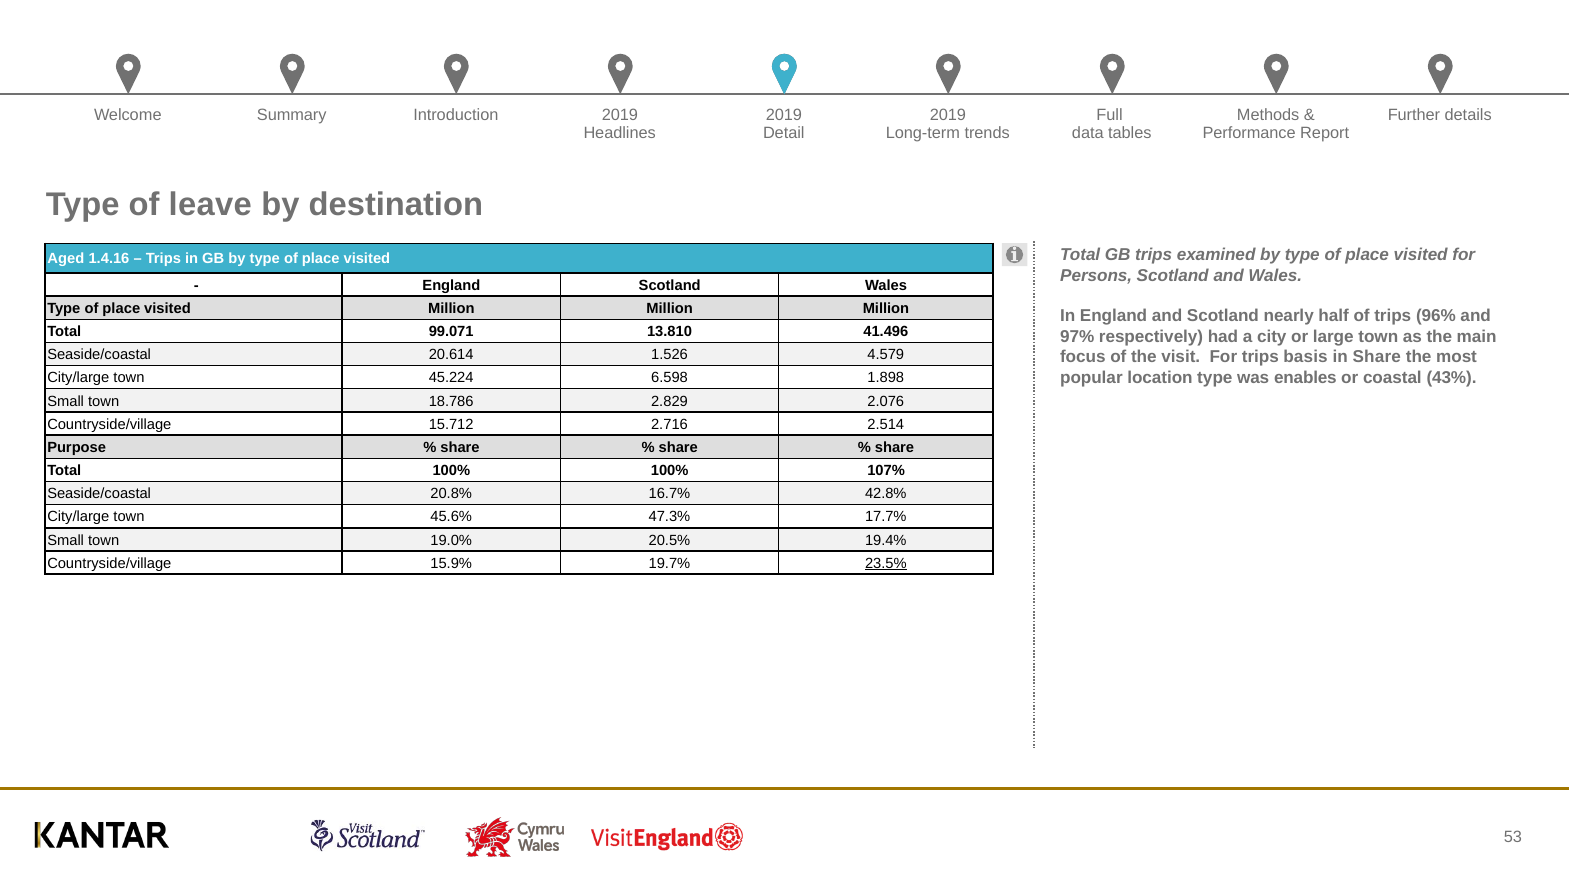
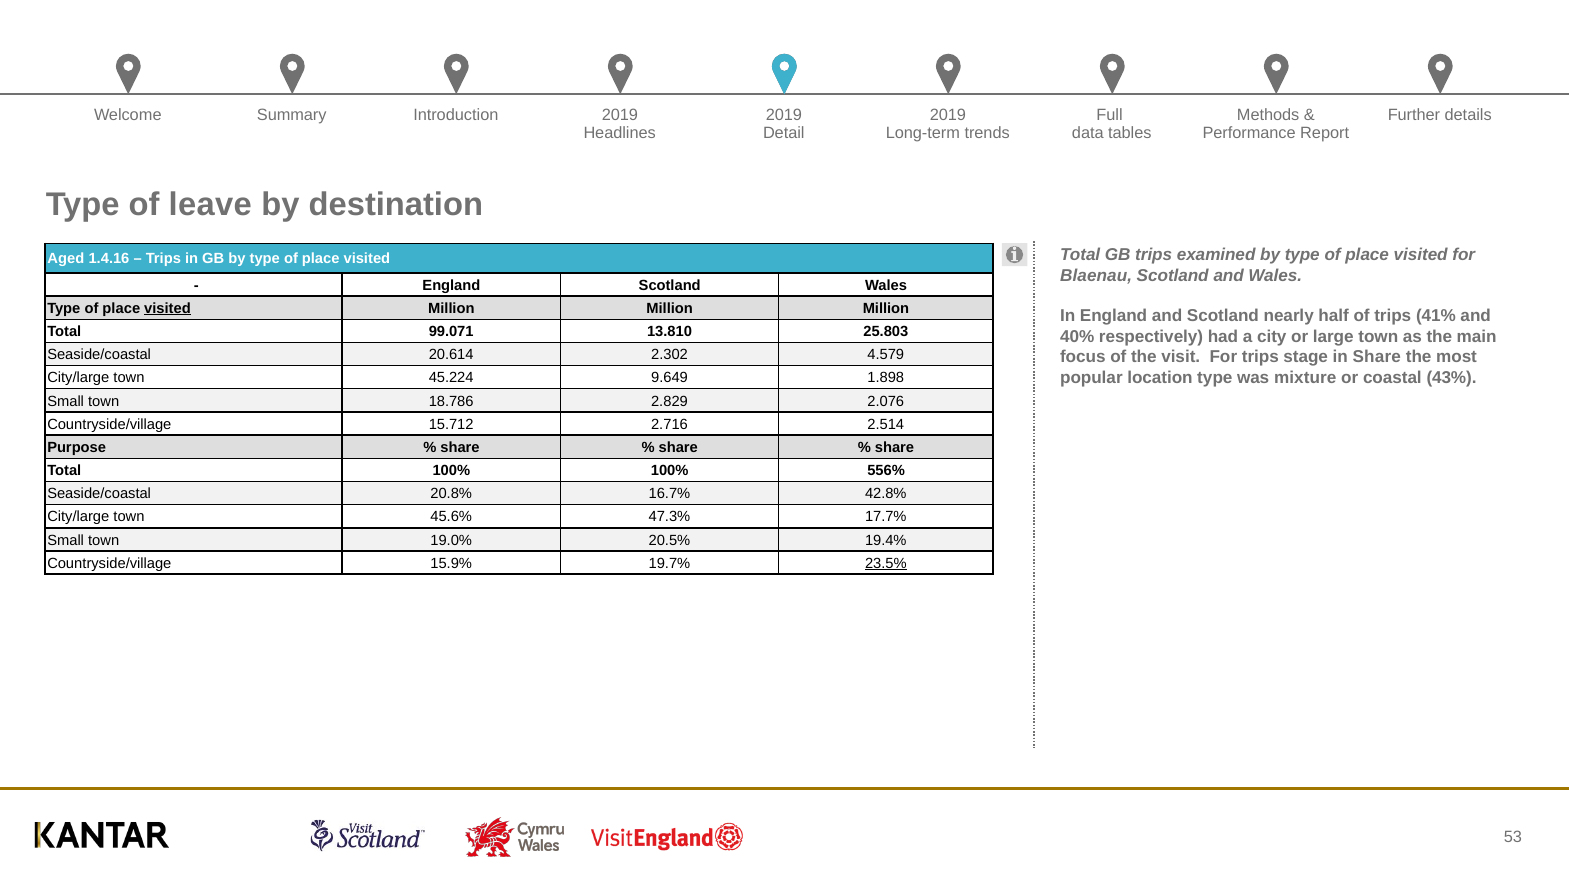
Persons: Persons -> Blaenau
visited at (167, 308) underline: none -> present
96%: 96% -> 41%
41.496: 41.496 -> 25.803
97%: 97% -> 40%
1.526: 1.526 -> 2.302
basis: basis -> stage
enables: enables -> mixture
6.598: 6.598 -> 9.649
107%: 107% -> 556%
